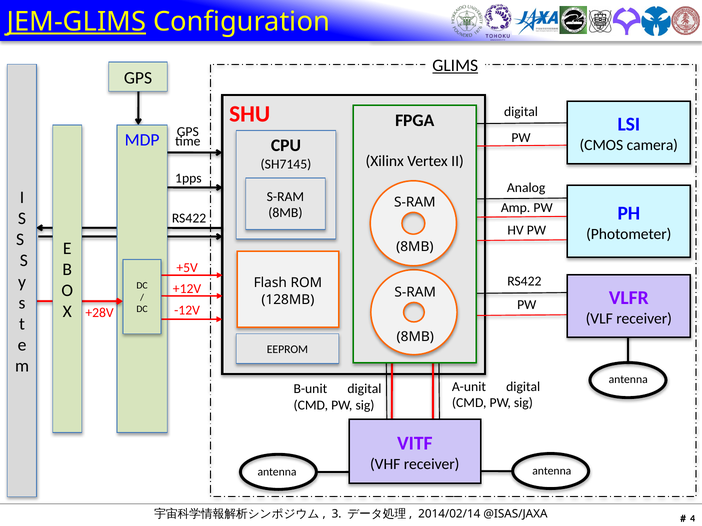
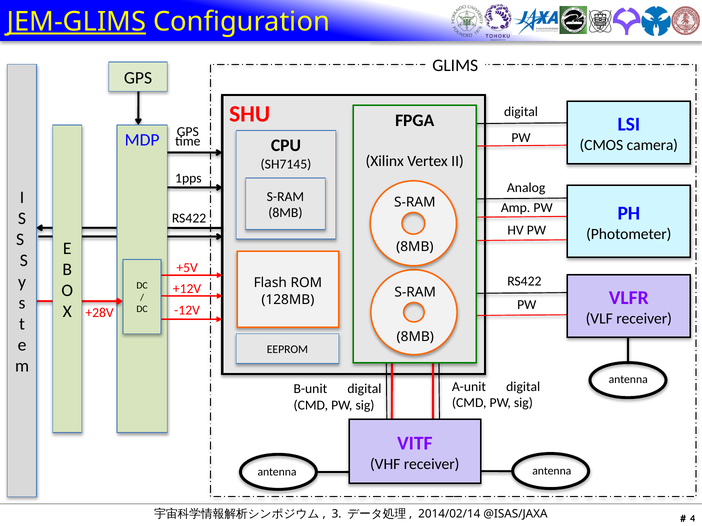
GLIMS underline: present -> none
